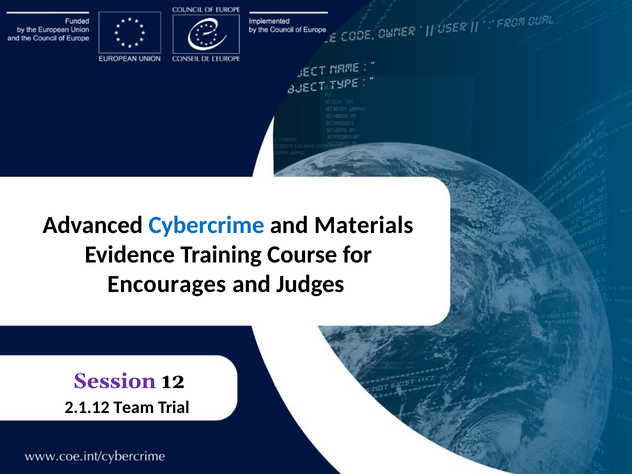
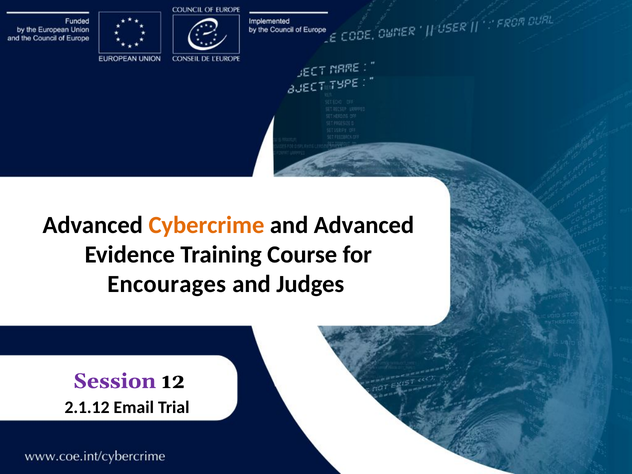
Cybercrime colour: blue -> orange
and Materials: Materials -> Advanced
Team: Team -> Email
